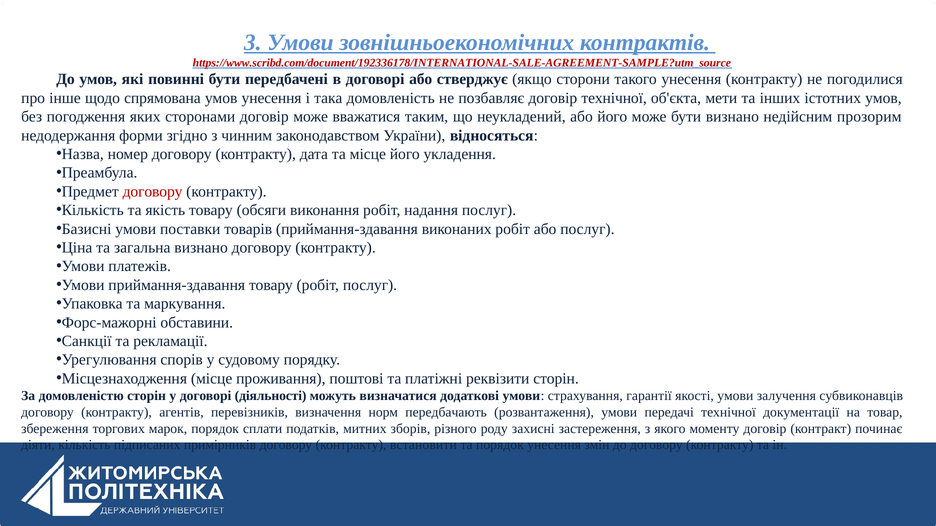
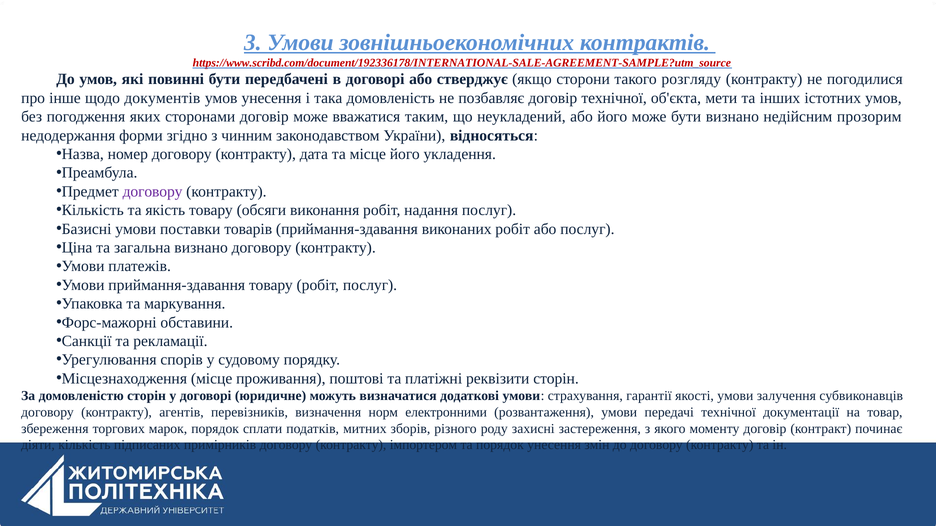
такого унесення: унесення -> розгляду
спрямована: спрямована -> документів
договору at (153, 192) colour: red -> purple
діяльності: діяльності -> юридичне
передбачають: передбачають -> електронними
встановити: встановити -> імпортером
